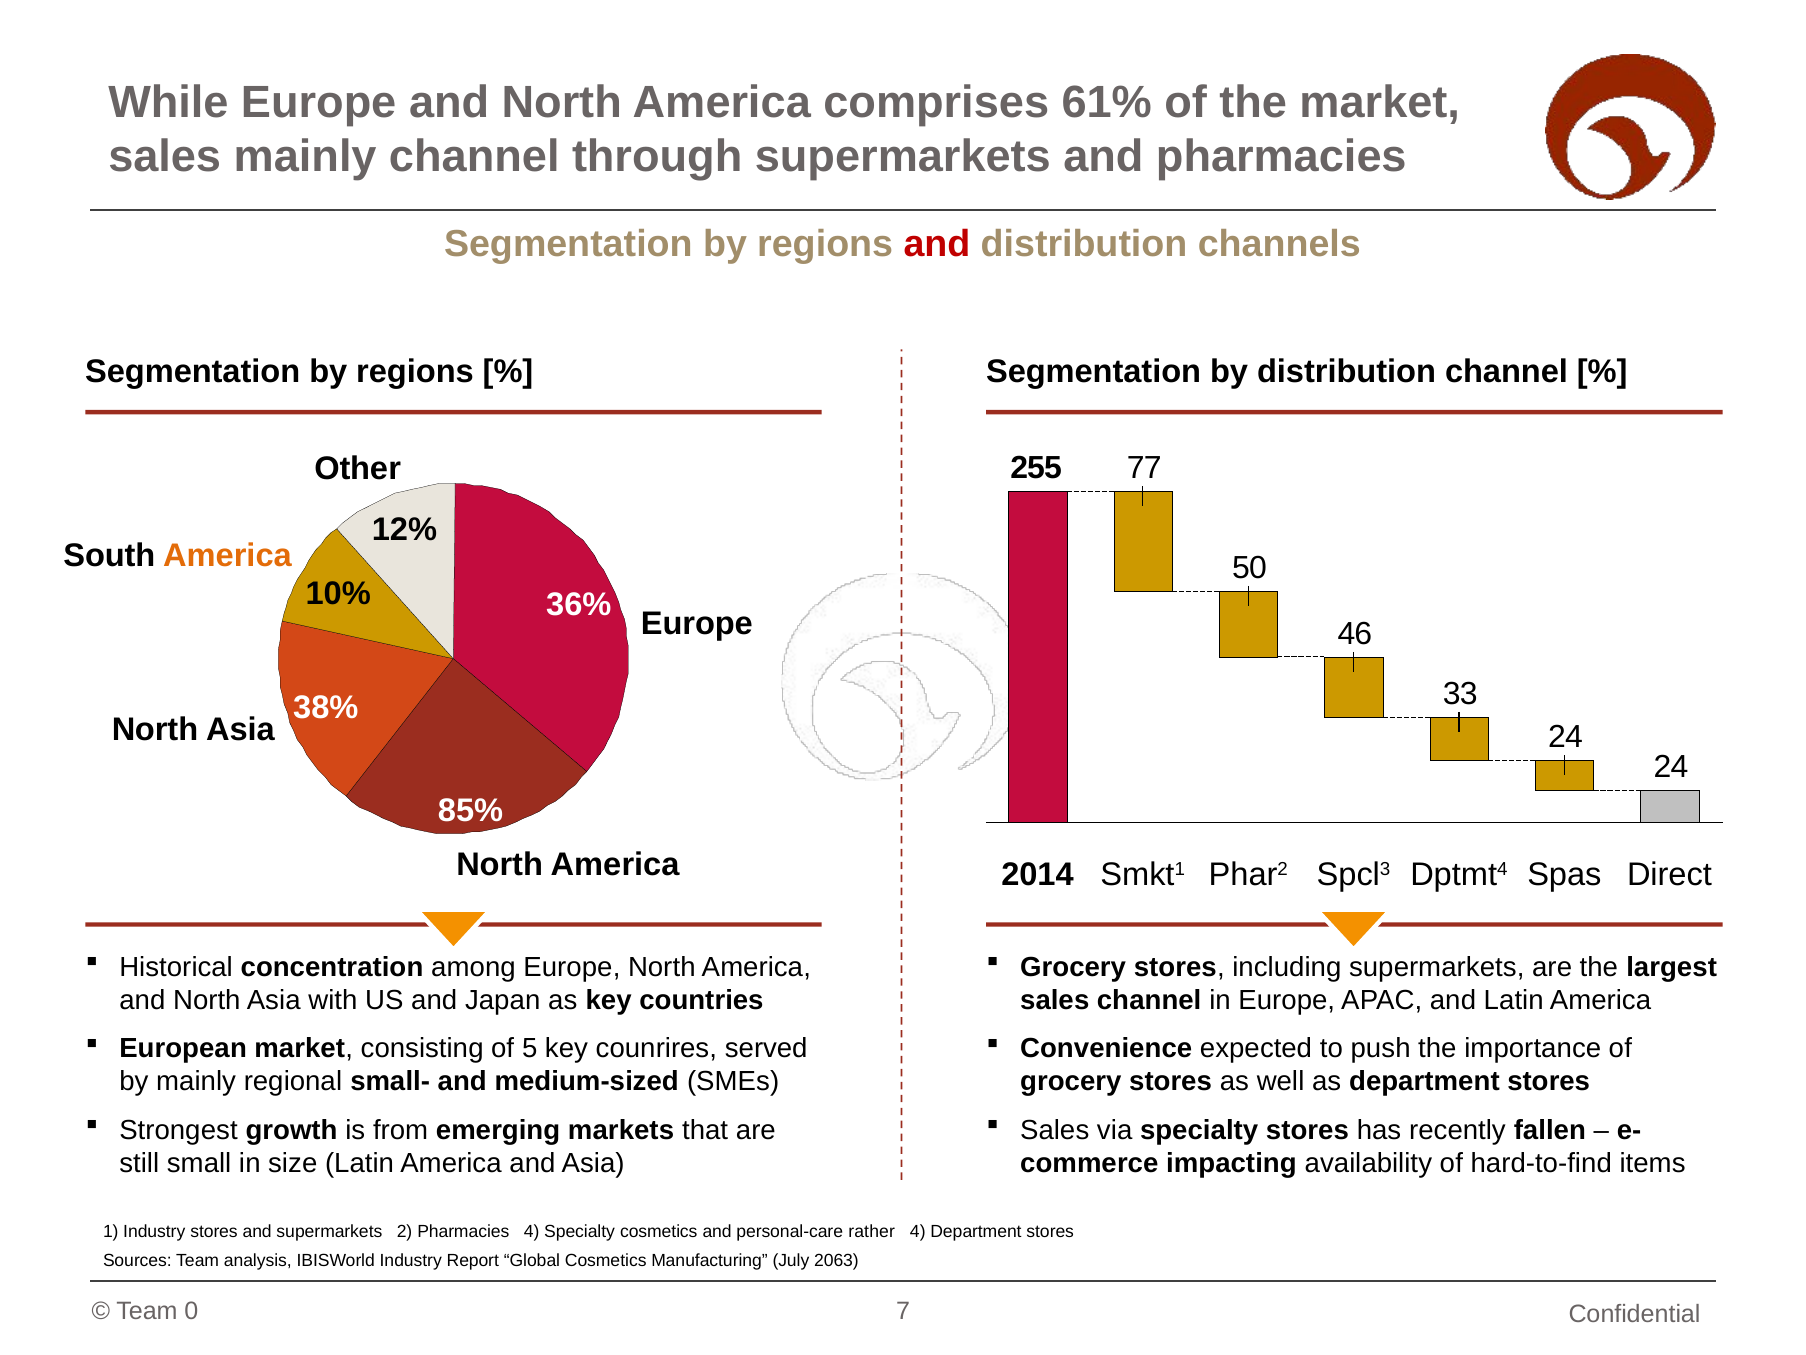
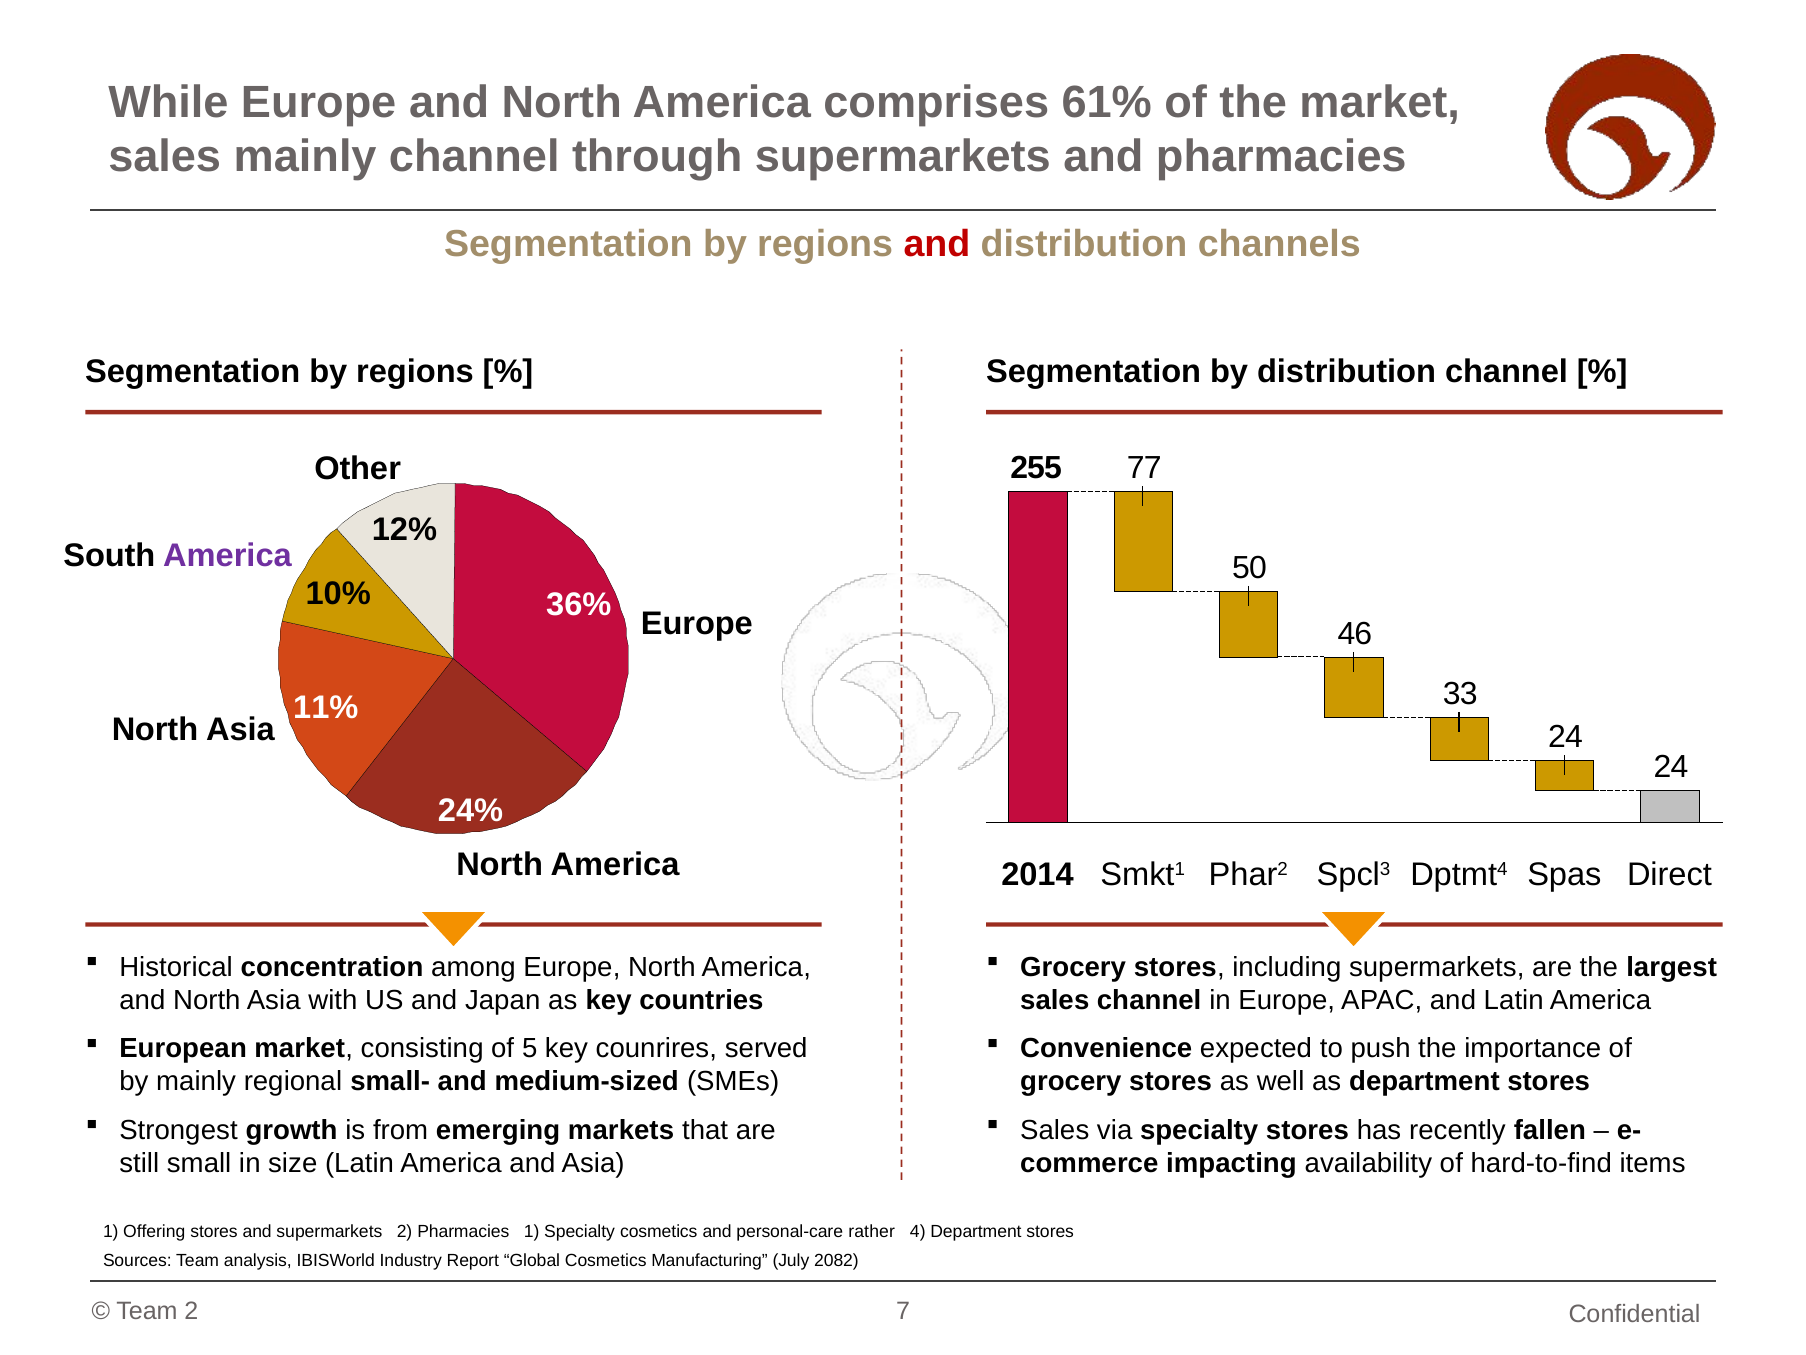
America at (227, 555) colour: orange -> purple
38%: 38% -> 11%
85%: 85% -> 24%
1 Industry: Industry -> Offering
Pharmacies 4: 4 -> 1
2063: 2063 -> 2082
Team 0: 0 -> 2
